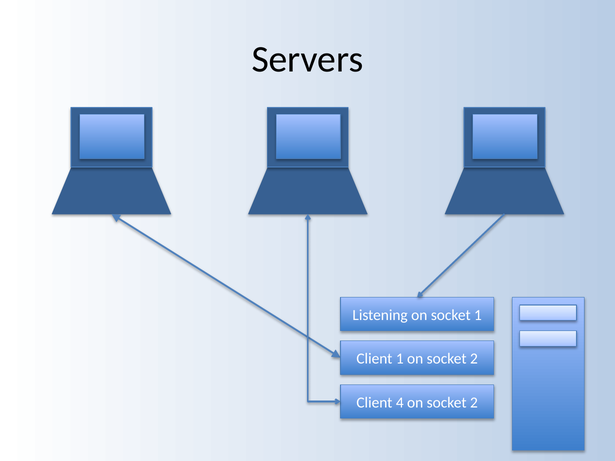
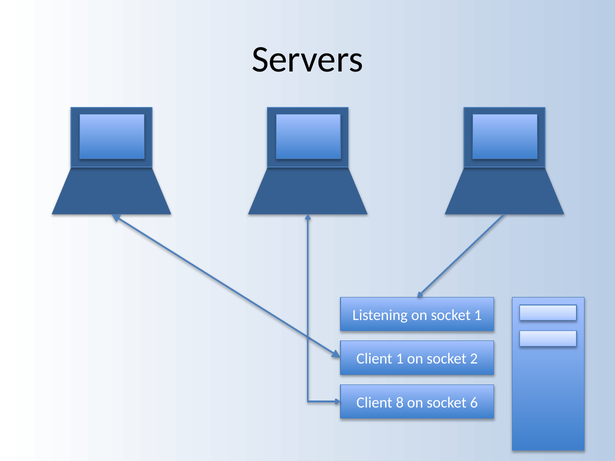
4: 4 -> 8
2 at (474, 403): 2 -> 6
